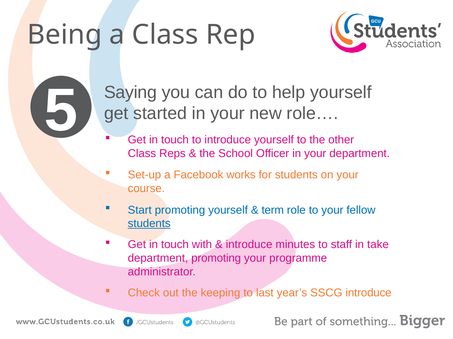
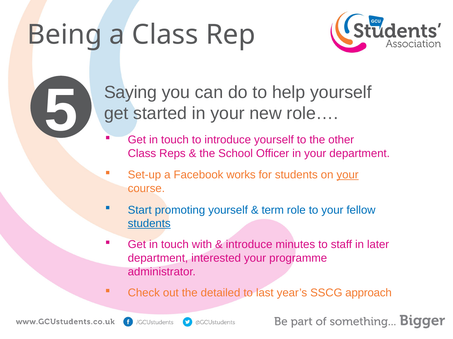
your at (348, 175) underline: none -> present
take: take -> later
department promoting: promoting -> interested
keeping: keeping -> detailed
SSCG introduce: introduce -> approach
